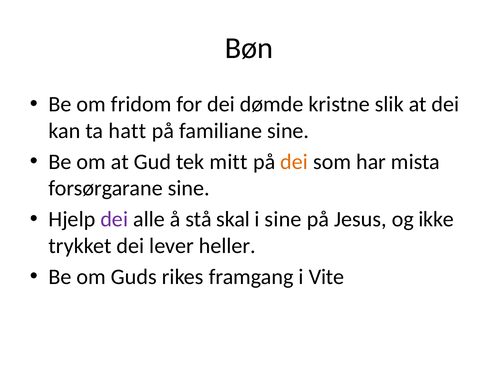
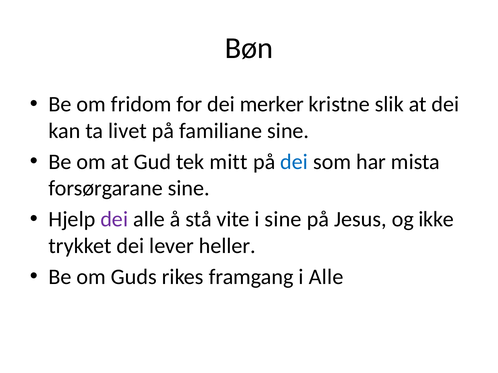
dømde: dømde -> merker
hatt: hatt -> livet
dei at (294, 162) colour: orange -> blue
skal: skal -> vite
i Vite: Vite -> Alle
